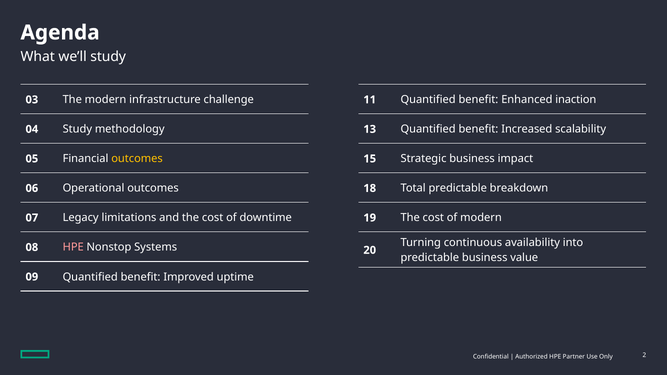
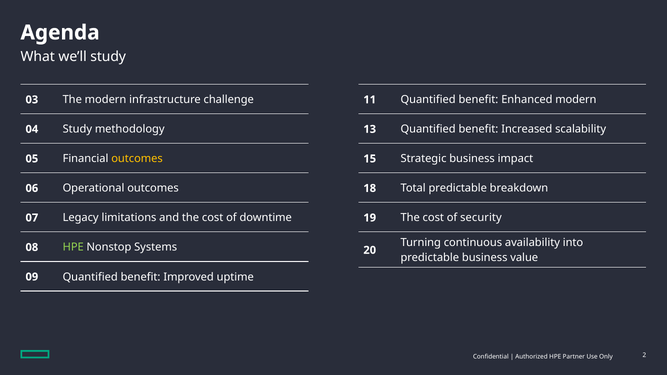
Enhanced inaction: inaction -> modern
of modern: modern -> security
HPE at (73, 247) colour: pink -> light green
